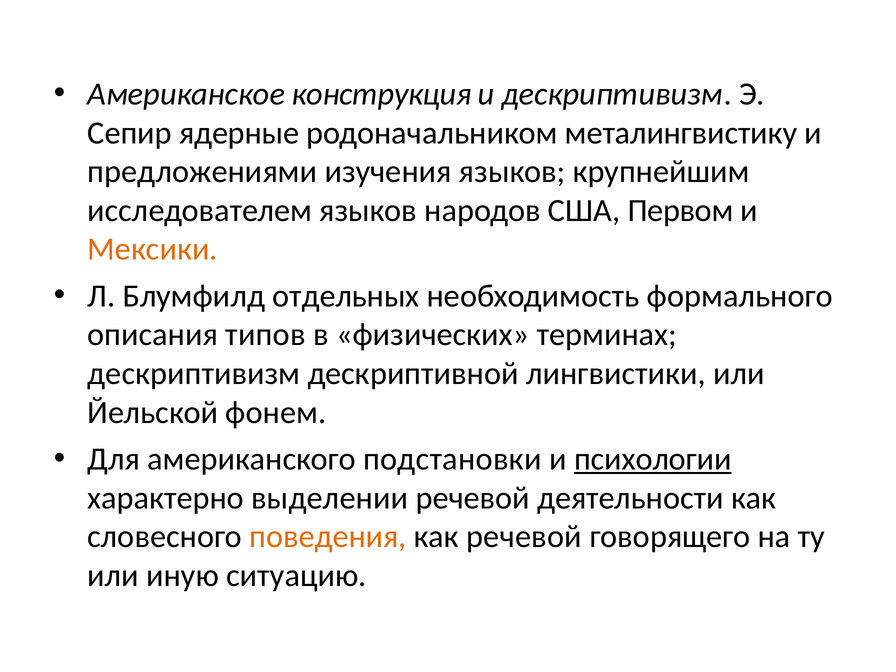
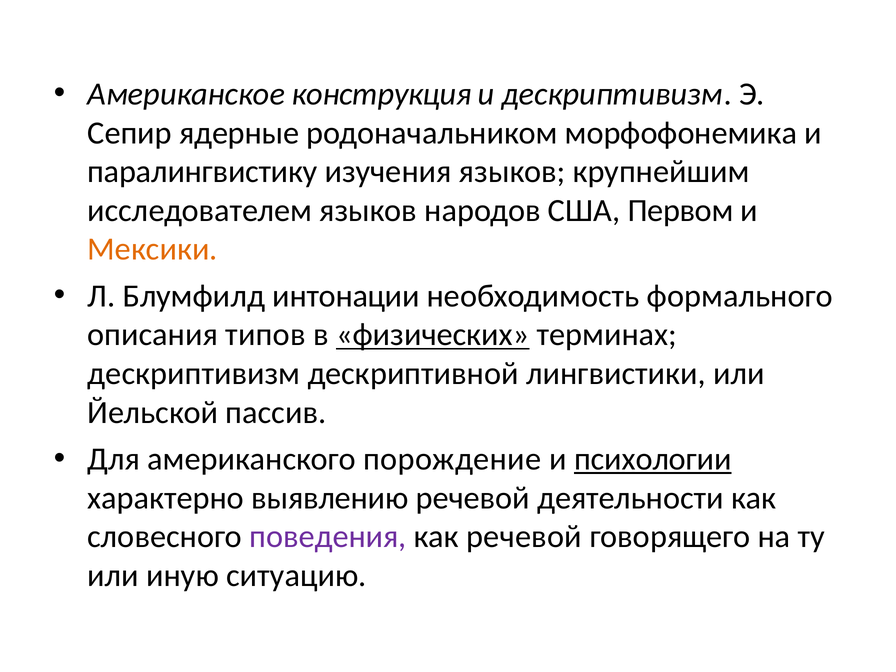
металингвистику: металингвистику -> морфофонемика
предложениями: предложениями -> паралингвистику
отдельных: отдельных -> интонации
физических underline: none -> present
фонем: фонем -> пассив
подстановки: подстановки -> порождение
выделении: выделении -> выявлению
поведения colour: orange -> purple
